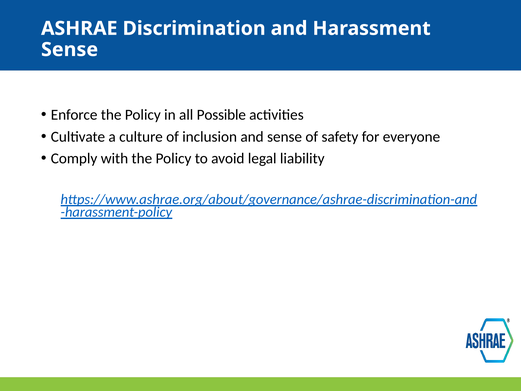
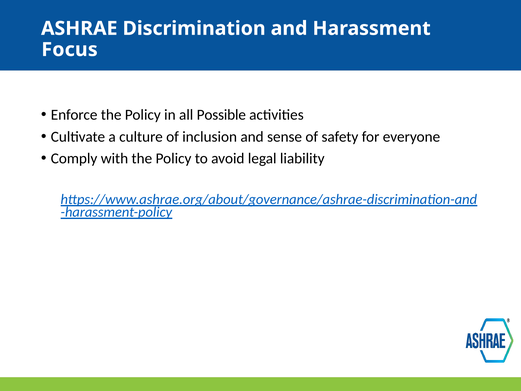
Sense at (70, 50): Sense -> Focus
